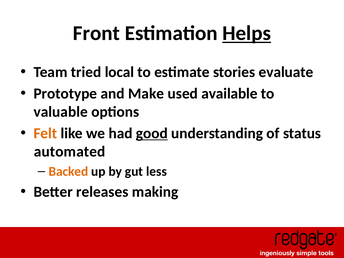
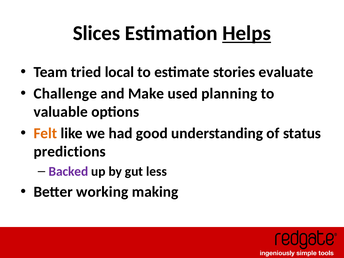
Front: Front -> Slices
Prototype: Prototype -> Challenge
available: available -> planning
good underline: present -> none
automated: automated -> predictions
Backed colour: orange -> purple
releases: releases -> working
